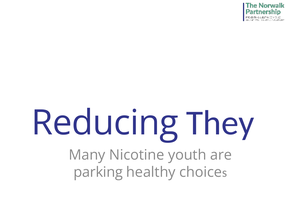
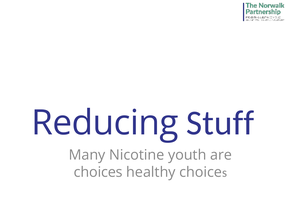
They: They -> Stuff
parking at (98, 172): parking -> choices
